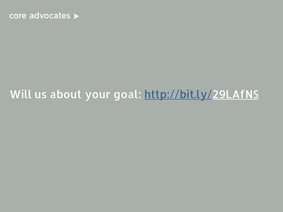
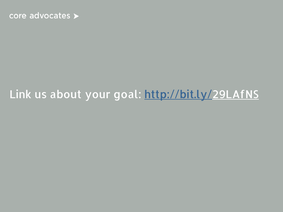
Will: Will -> Link
